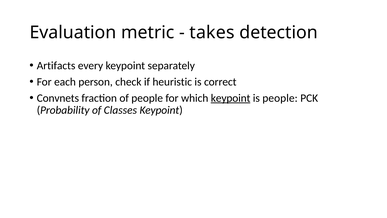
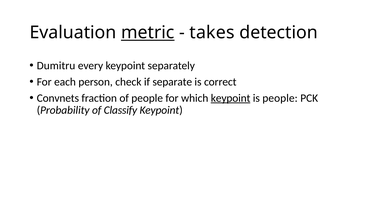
metric underline: none -> present
Artifacts: Artifacts -> Dumitru
heuristic: heuristic -> separate
Classes: Classes -> Classify
